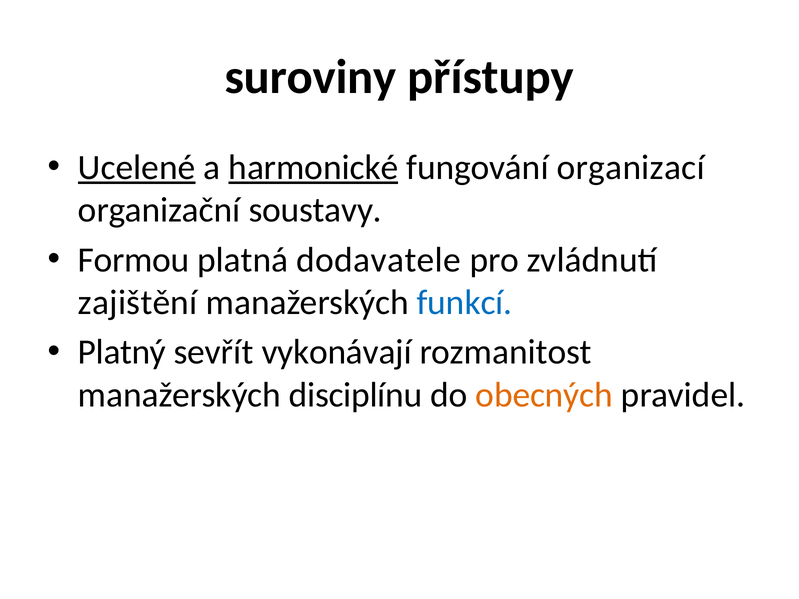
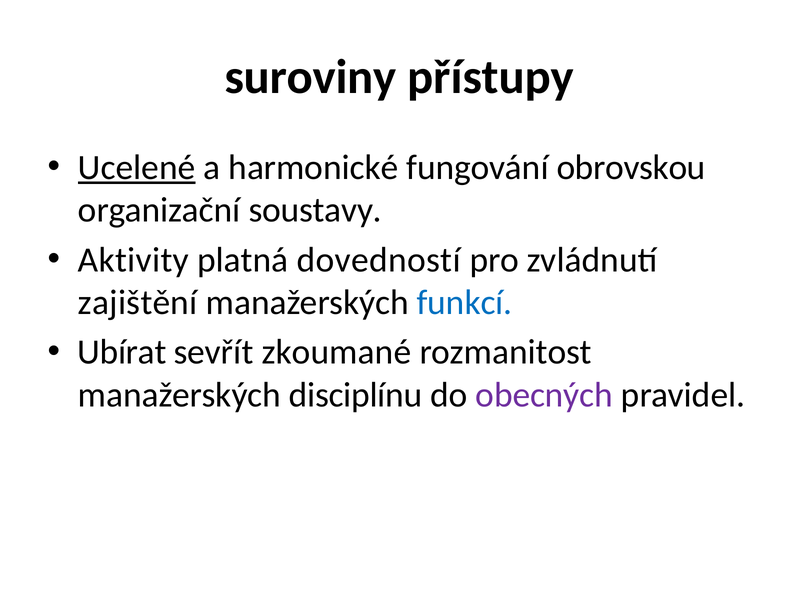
harmonické underline: present -> none
organizací: organizací -> obrovskou
Formou: Formou -> Aktivity
dodavatele: dodavatele -> dovedností
Platný: Platný -> Ubírat
vykonávají: vykonávají -> zkoumané
obecných colour: orange -> purple
